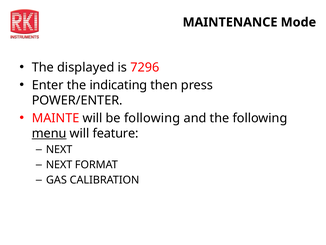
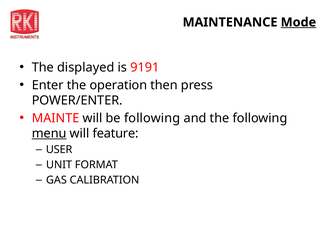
Mode underline: none -> present
7296: 7296 -> 9191
indicating: indicating -> operation
NEXT at (59, 149): NEXT -> USER
NEXT at (59, 165): NEXT -> UNIT
